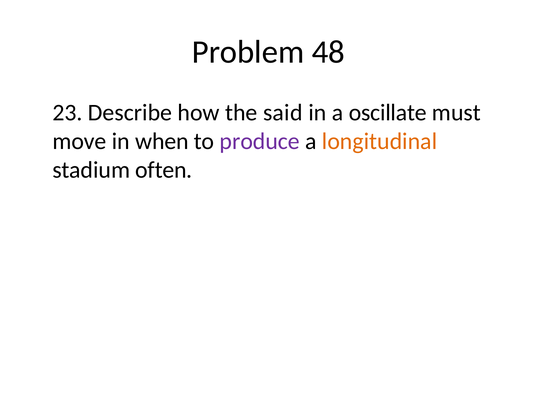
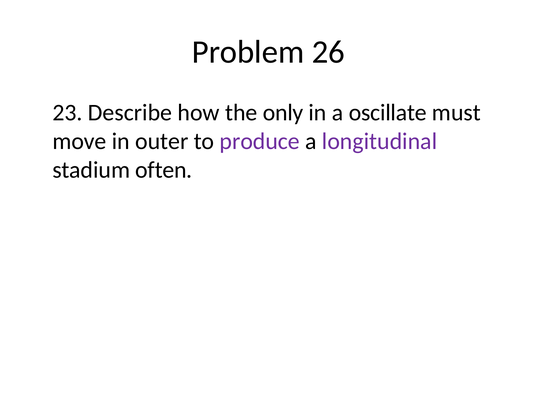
48: 48 -> 26
said: said -> only
when: when -> outer
longitudinal colour: orange -> purple
